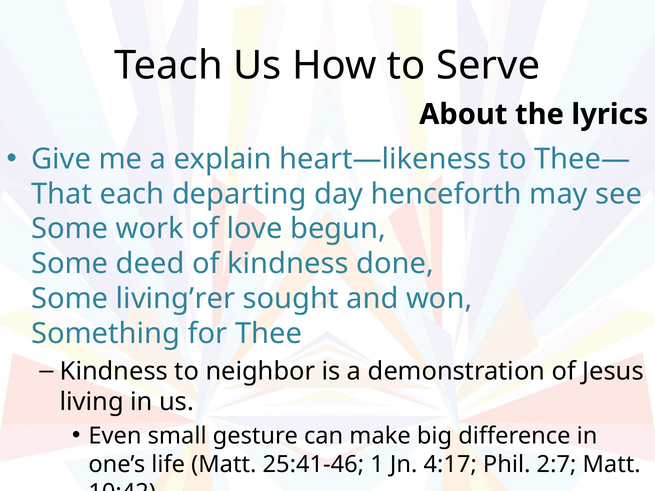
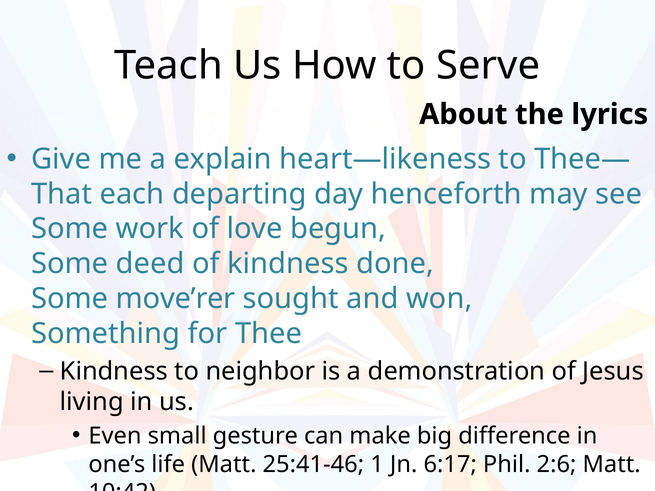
living’rer: living’rer -> move’rer
4:17: 4:17 -> 6:17
2:7: 2:7 -> 2:6
